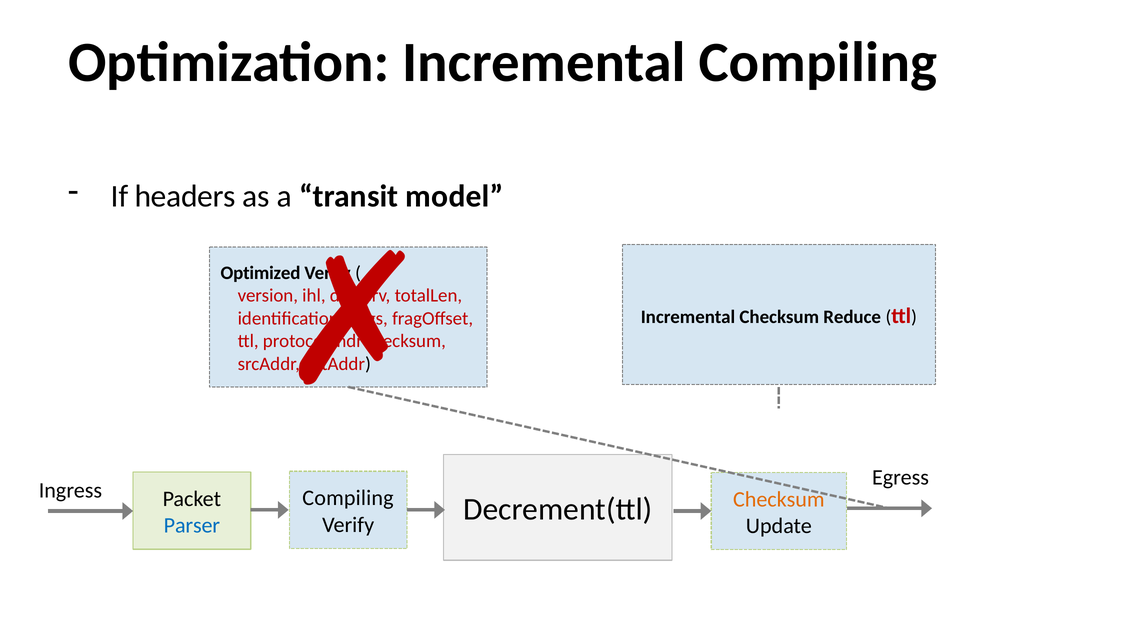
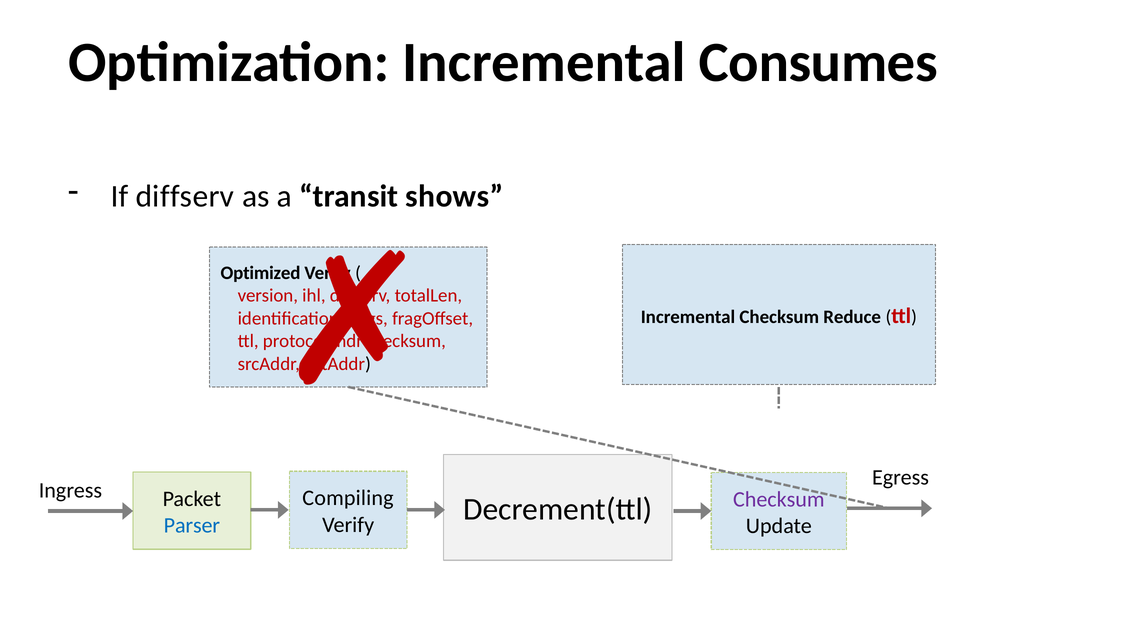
Incremental Compiling: Compiling -> Consumes
If headers: headers -> diffserv
model: model -> shows
Checksum at (779, 499) colour: orange -> purple
